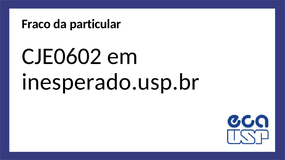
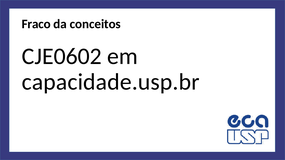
particular: particular -> conceitos
inesperado.usp.br: inesperado.usp.br -> capacidade.usp.br
